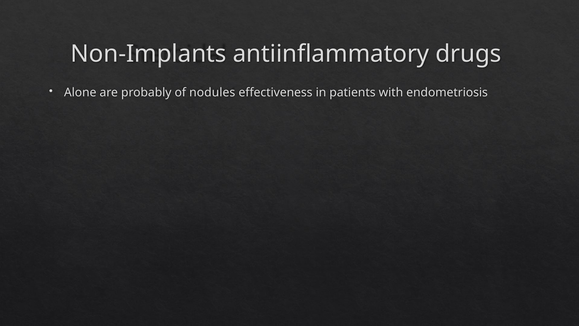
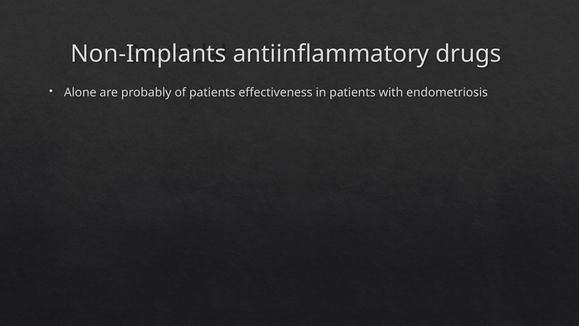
of nodules: nodules -> patients
